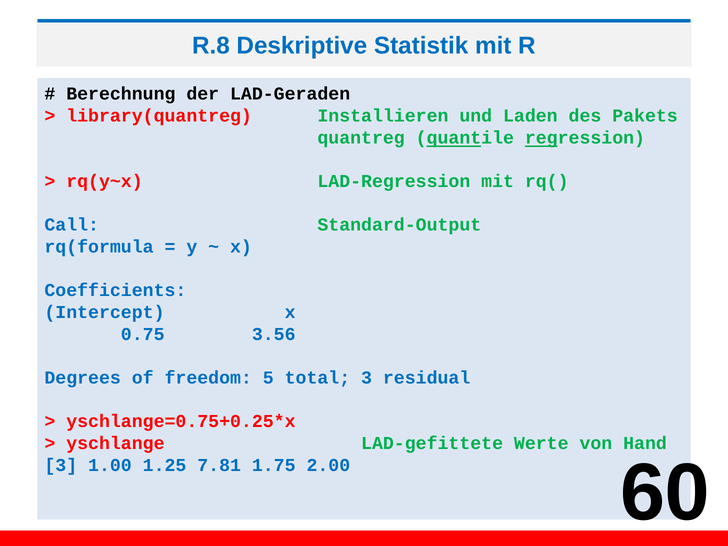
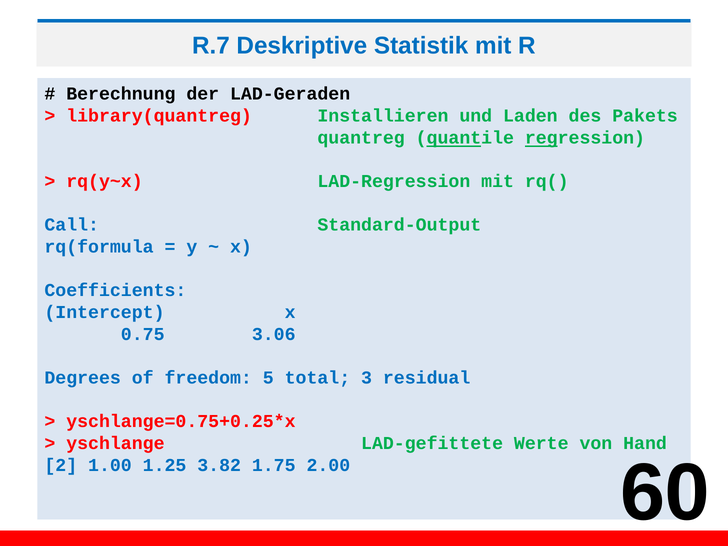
R.8: R.8 -> R.7
3.56: 3.56 -> 3.06
3 at (61, 465): 3 -> 2
7.81: 7.81 -> 3.82
